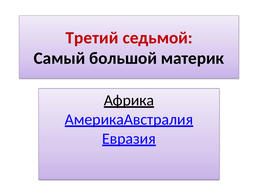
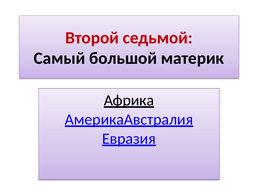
Третий: Третий -> Второй
